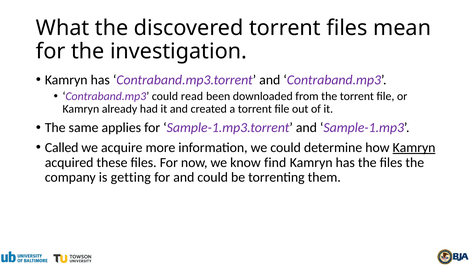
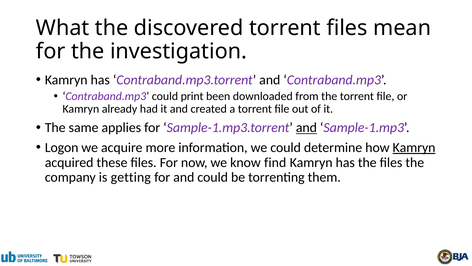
read: read -> print
and at (306, 128) underline: none -> present
Called: Called -> Logon
